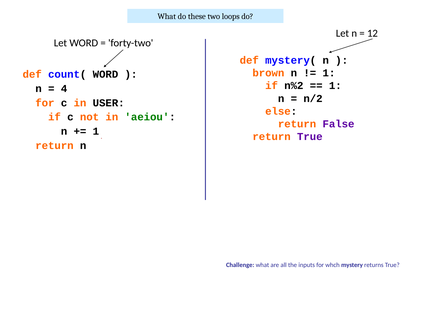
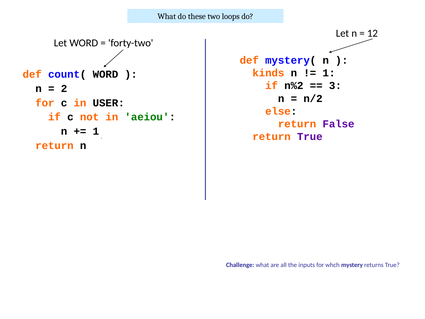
brown: brown -> kinds
1 at (335, 86): 1 -> 3
4: 4 -> 2
